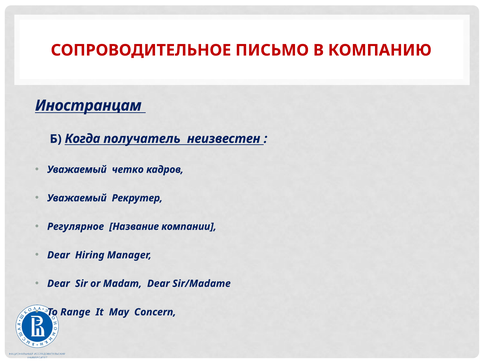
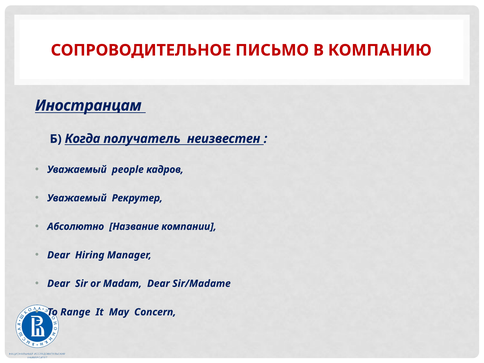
четко: четко -> people
Регулярное: Регулярное -> Абсолютно
